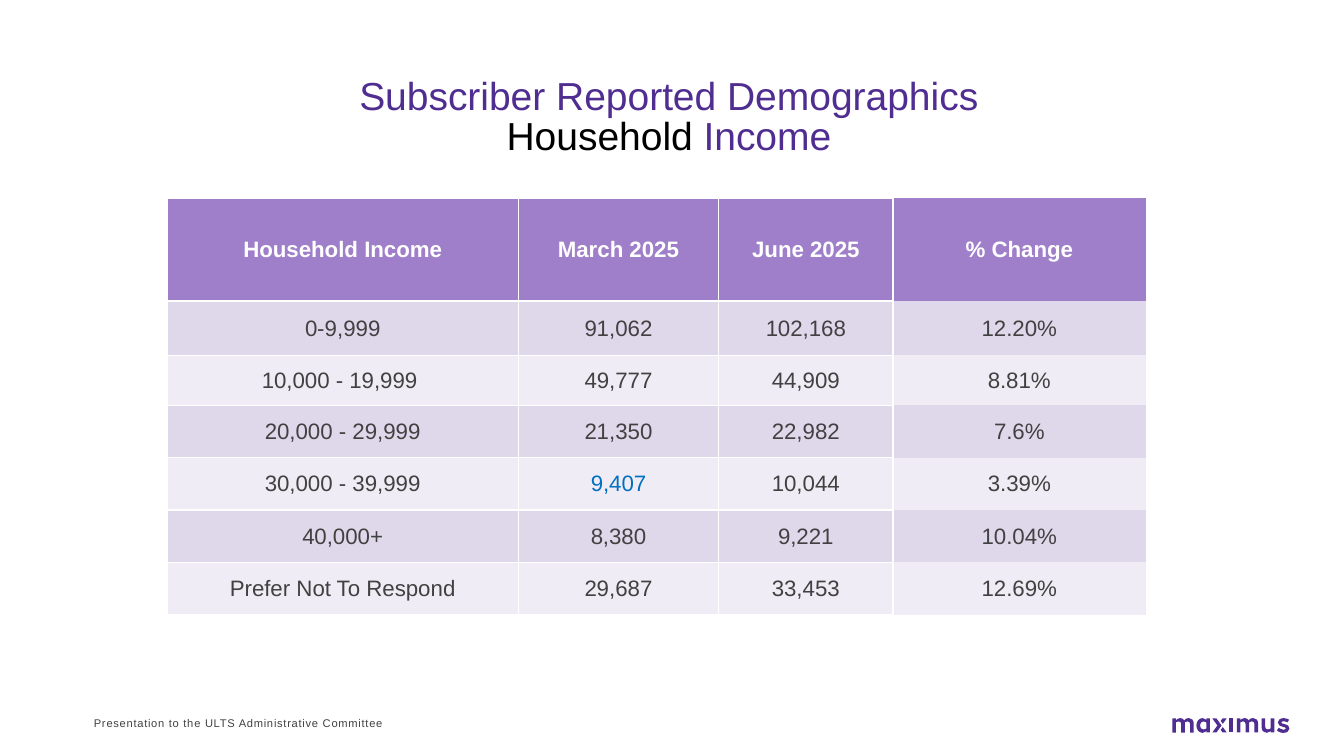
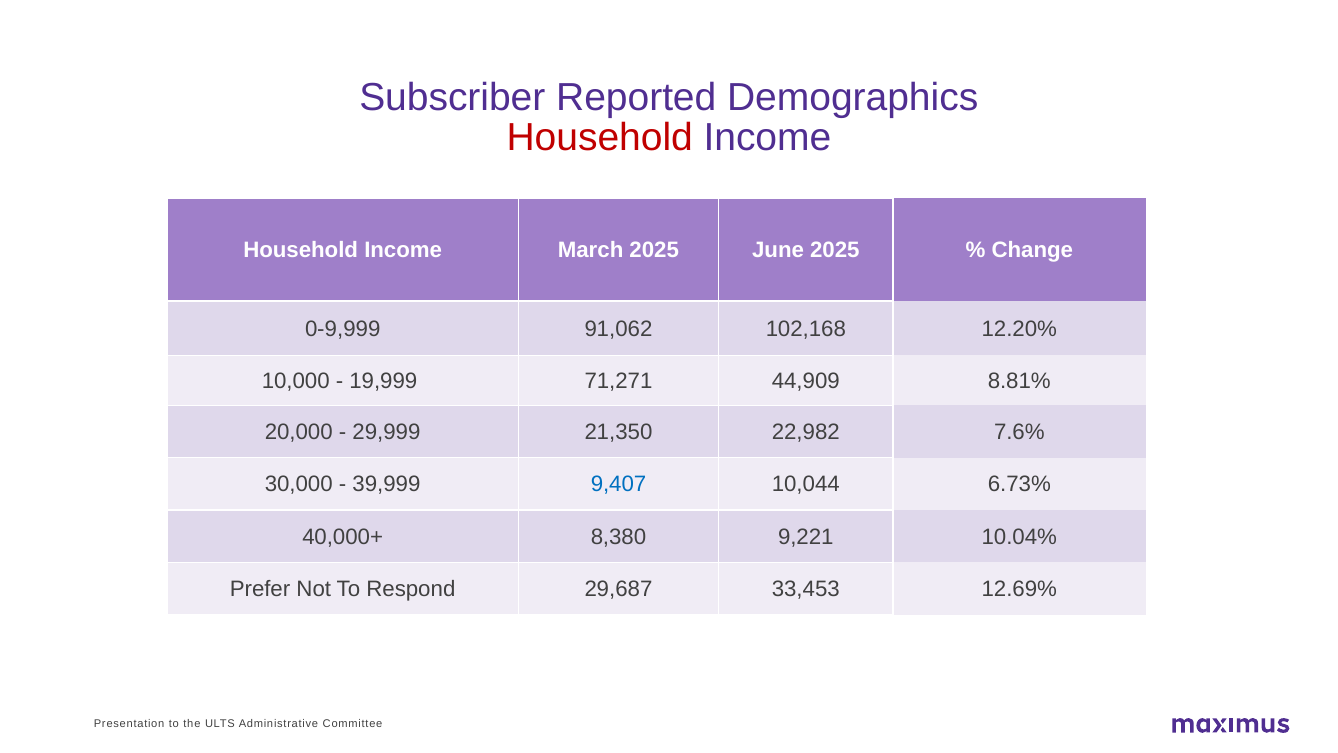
Household at (600, 137) colour: black -> red
49,777: 49,777 -> 71,271
3.39%: 3.39% -> 6.73%
